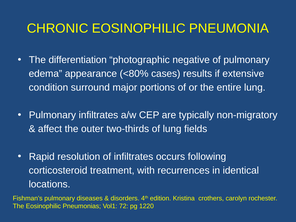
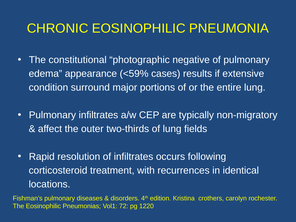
differentiation: differentiation -> constitutional
<80%: <80% -> <59%
